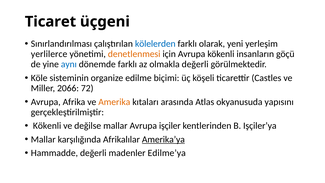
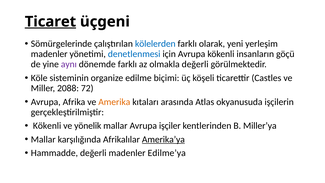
Ticaret underline: none -> present
Sınırlandırılması: Sınırlandırılması -> Sömürgelerinde
yerlilerce at (49, 54): yerlilerce -> madenler
denetlenmesi colour: orange -> blue
aynı colour: blue -> purple
2066: 2066 -> 2088
yapısını: yapısını -> işçilerin
değilse: değilse -> yönelik
Işçiler’ya: Işçiler’ya -> Miller’ya
